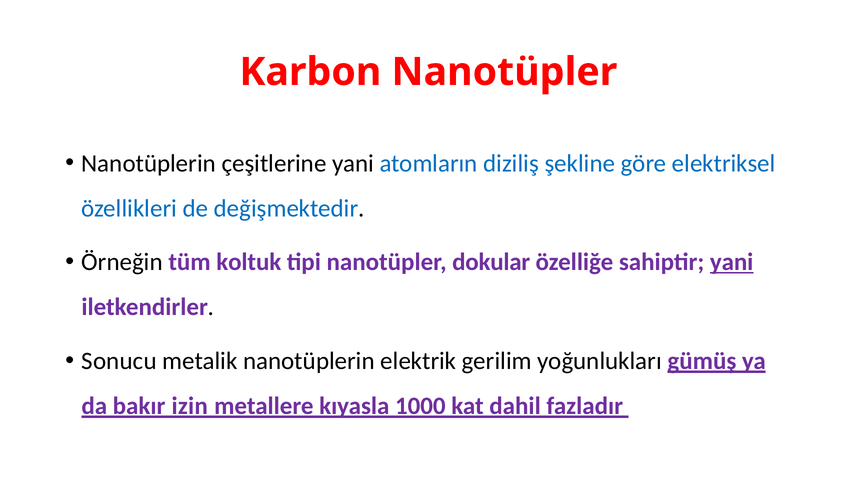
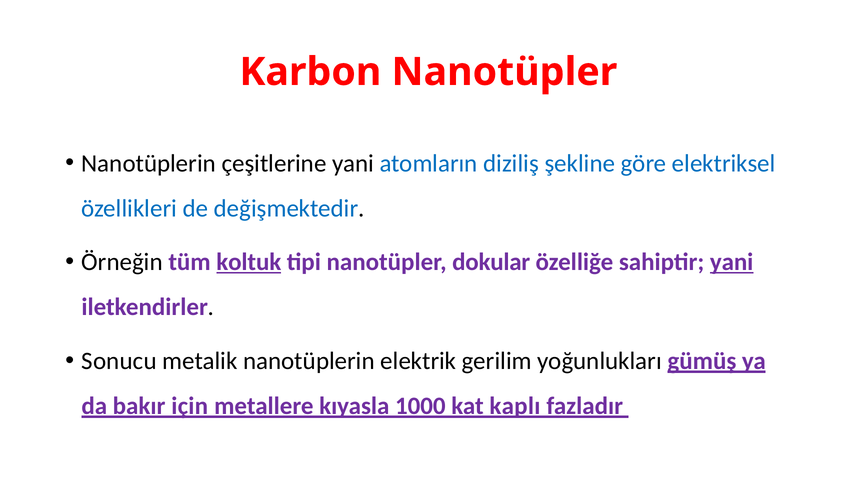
koltuk underline: none -> present
izin: izin -> için
dahil: dahil -> kaplı
